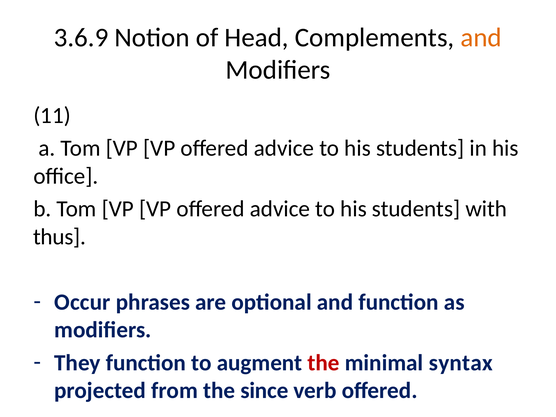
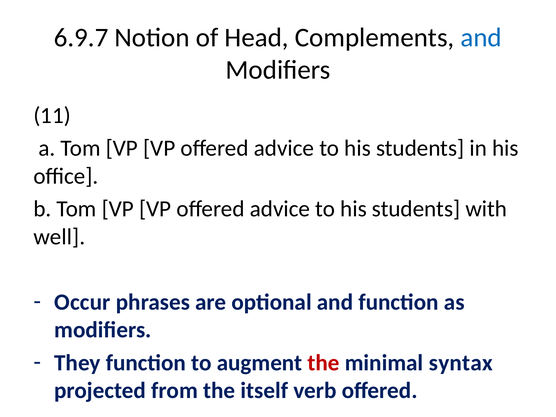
3.6.9: 3.6.9 -> 6.9.7
and at (481, 38) colour: orange -> blue
thus: thus -> well
since: since -> itself
